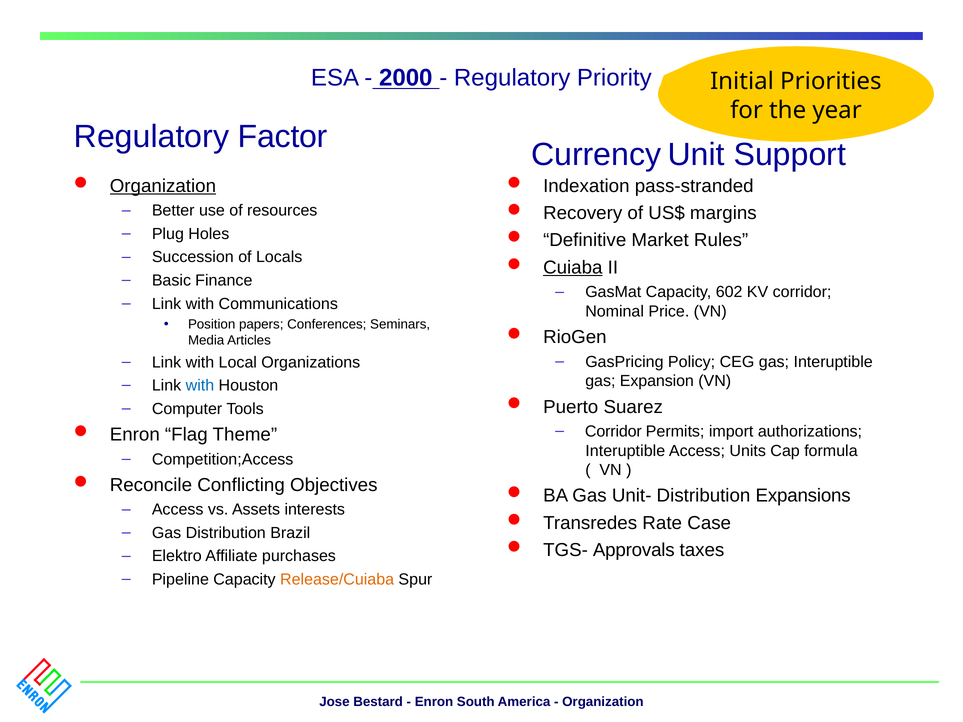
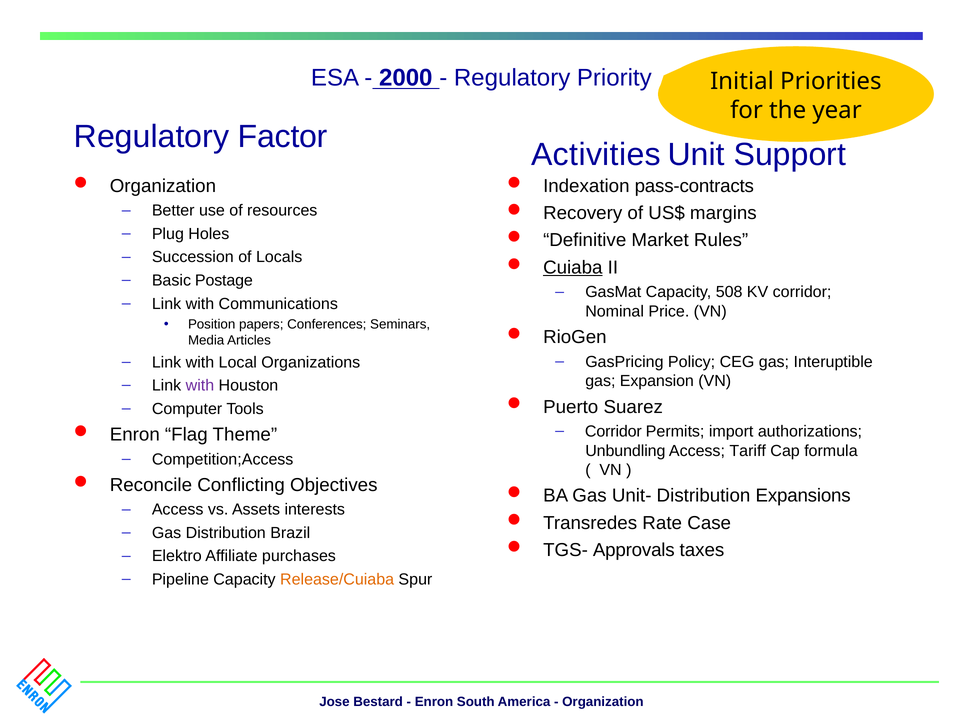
Currency: Currency -> Activities
Organization at (163, 186) underline: present -> none
pass-stranded: pass-stranded -> pass-contracts
Finance: Finance -> Postage
602: 602 -> 508
with at (200, 386) colour: blue -> purple
Interuptible at (625, 451): Interuptible -> Unbundling
Units: Units -> Tariff
